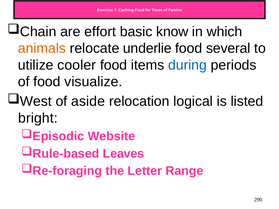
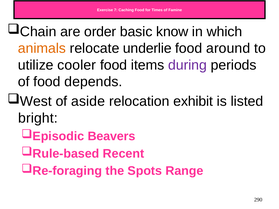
effort: effort -> order
several: several -> around
during colour: blue -> purple
visualize: visualize -> depends
logical: logical -> exhibit
Website: Website -> Beavers
Leaves: Leaves -> Recent
Letter: Letter -> Spots
